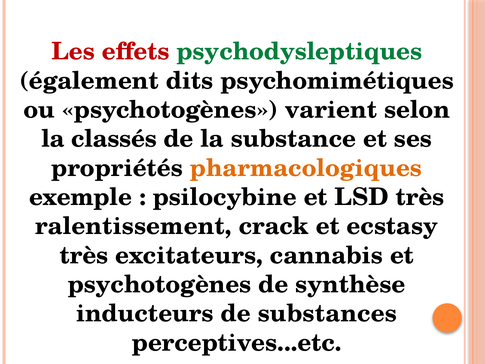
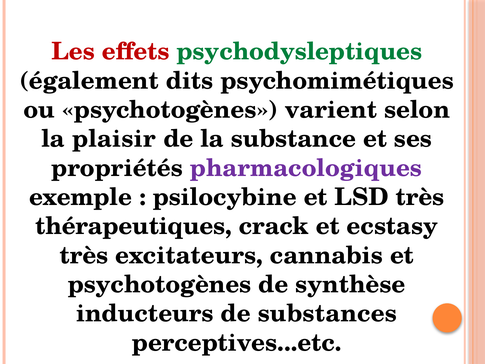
classés: classés -> plaisir
pharmacologiques colour: orange -> purple
ralentissement: ralentissement -> thérapeutiques
